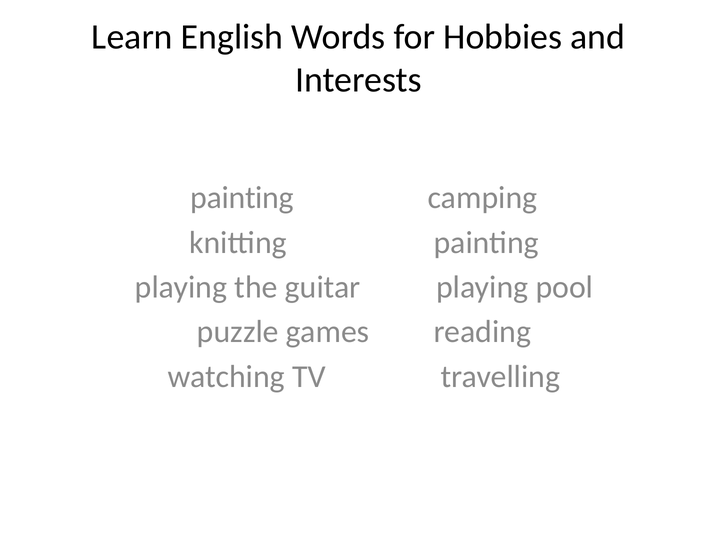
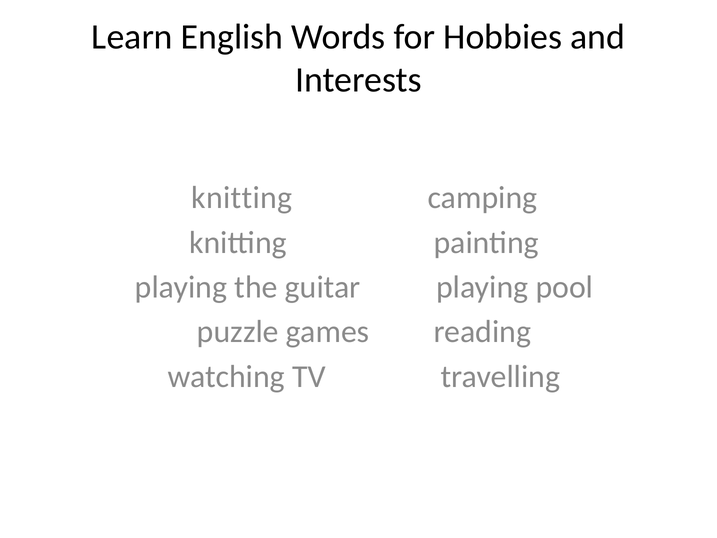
painting at (242, 198): painting -> knitting
